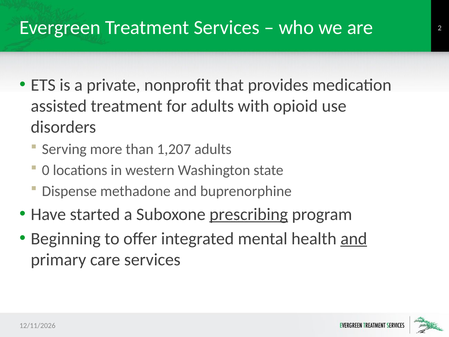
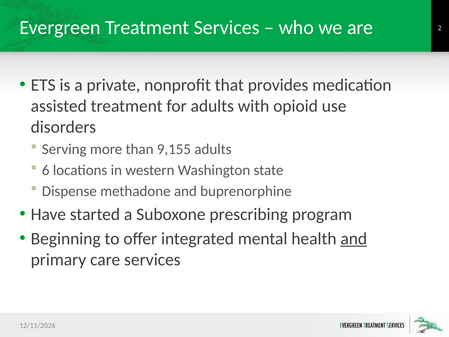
1,207: 1,207 -> 9,155
0: 0 -> 6
prescribing underline: present -> none
